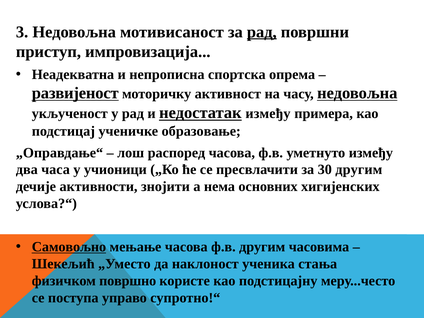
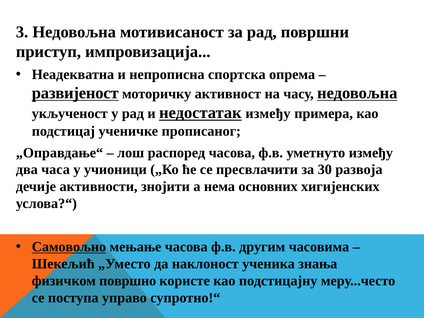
рад at (262, 32) underline: present -> none
образовање: образовање -> прописаног
30 другим: другим -> развоја
стања: стања -> знања
